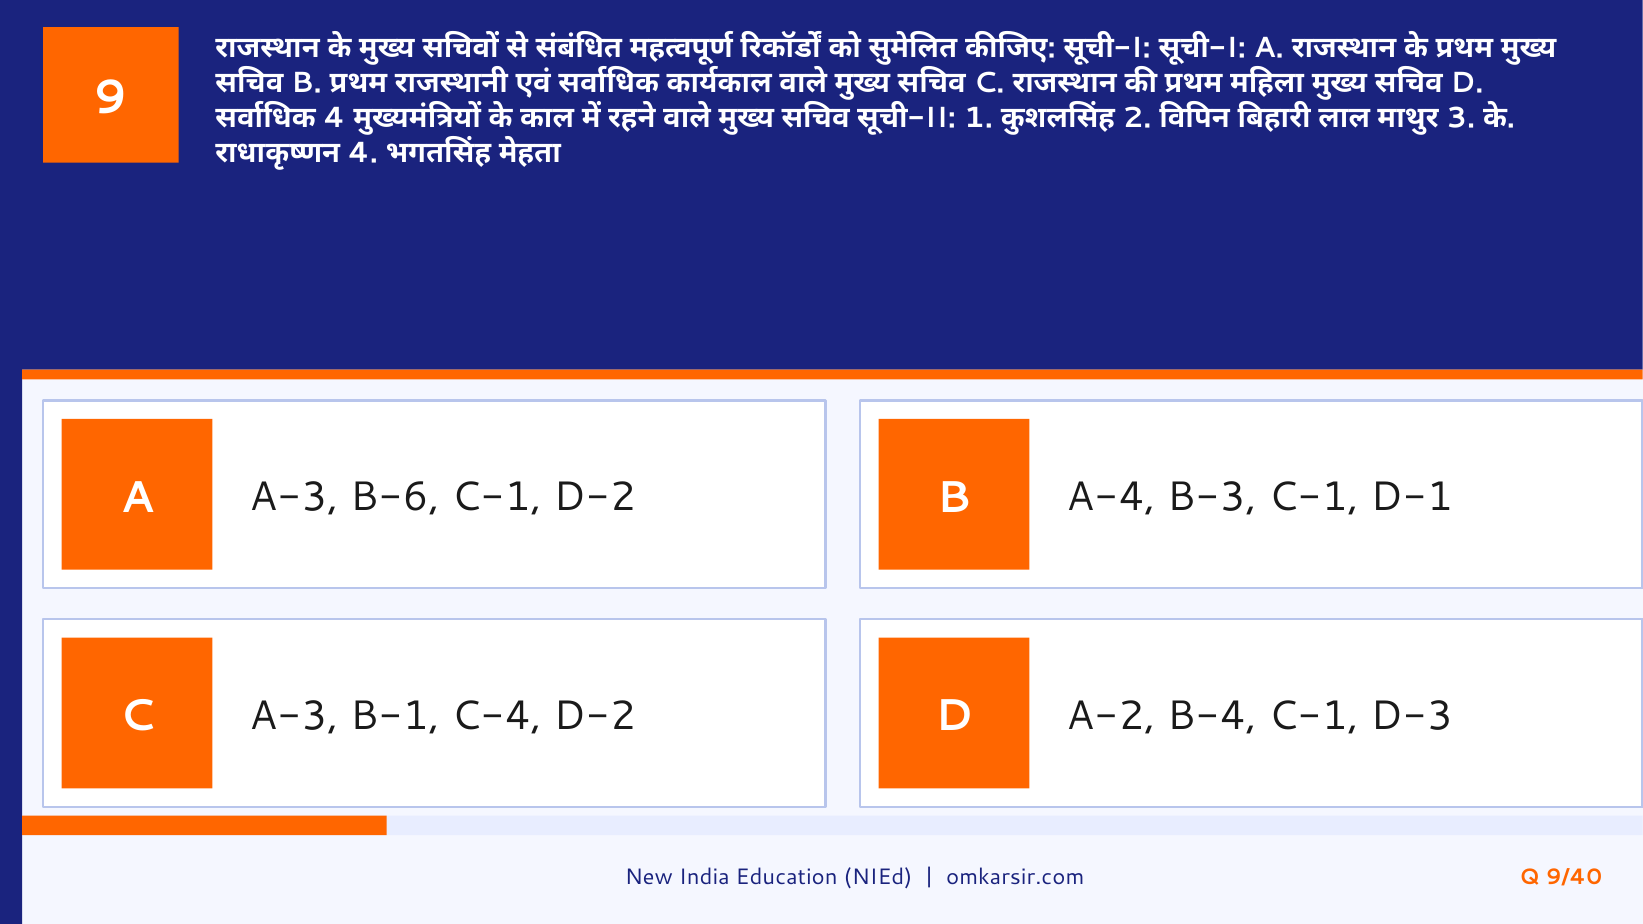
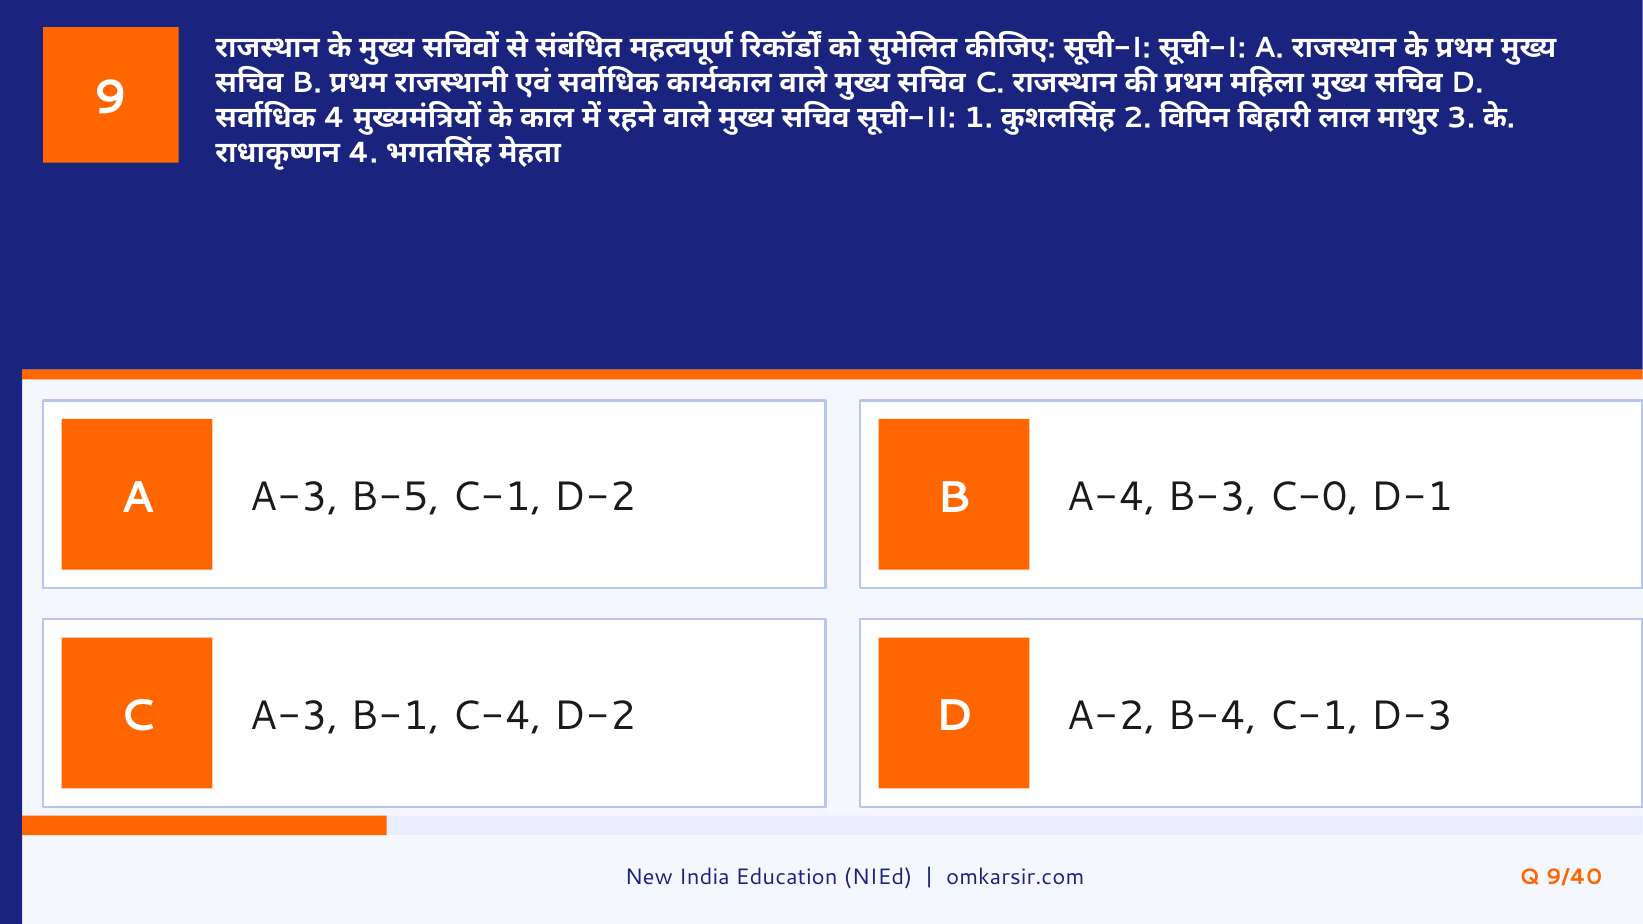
B-6: B-6 -> B-5
B-3 C-1: C-1 -> C-0
